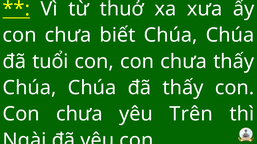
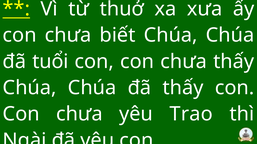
Trên: Trên -> Trao
